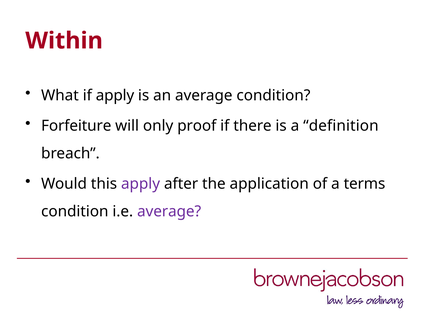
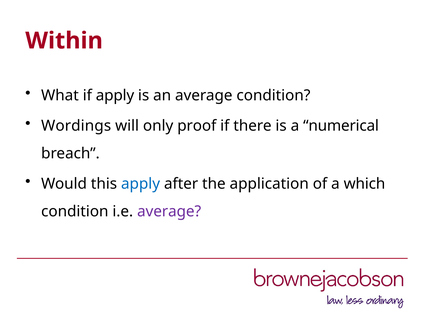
Forfeiture: Forfeiture -> Wordings
definition: definition -> numerical
apply at (141, 184) colour: purple -> blue
terms: terms -> which
